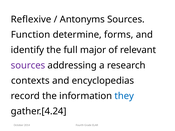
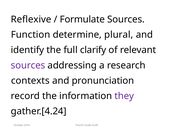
Antonyms: Antonyms -> Formulate
forms: forms -> plural
major: major -> clarify
encyclopedias: encyclopedias -> pronunciation
they colour: blue -> purple
